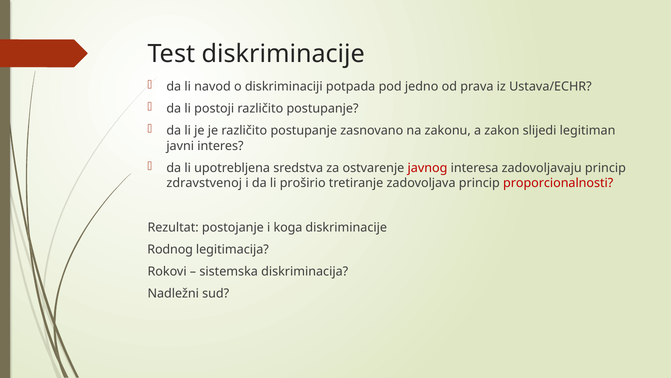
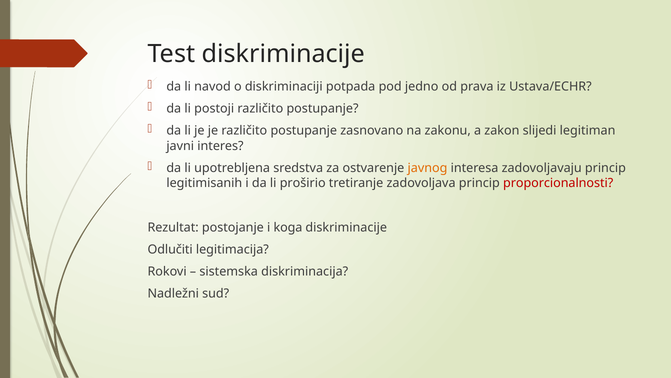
javnog colour: red -> orange
zdravstvenoj: zdravstvenoj -> legitimisanih
Rodnog: Rodnog -> Odlučiti
